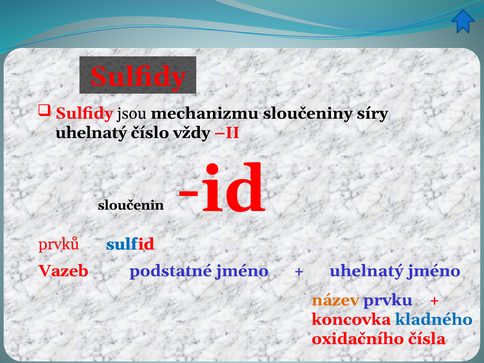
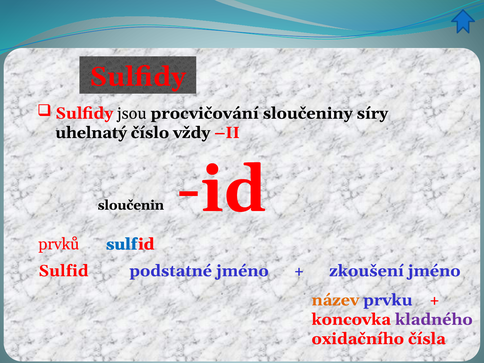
mechanizmu: mechanizmu -> procvičování
Vazeb at (64, 271): Vazeb -> Sulfid
uhelnatý at (366, 271): uhelnatý -> zkoušení
kladného colour: blue -> purple
